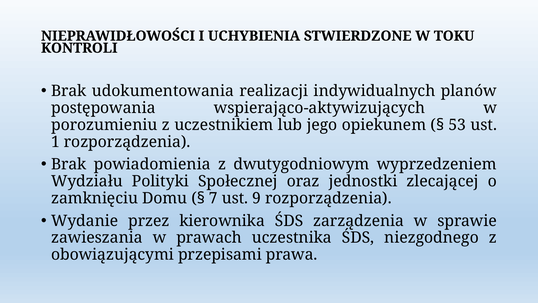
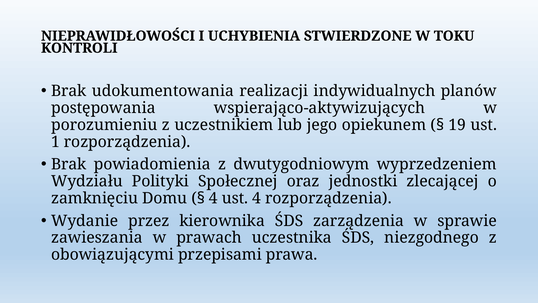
53: 53 -> 19
7 at (213, 198): 7 -> 4
ust 9: 9 -> 4
